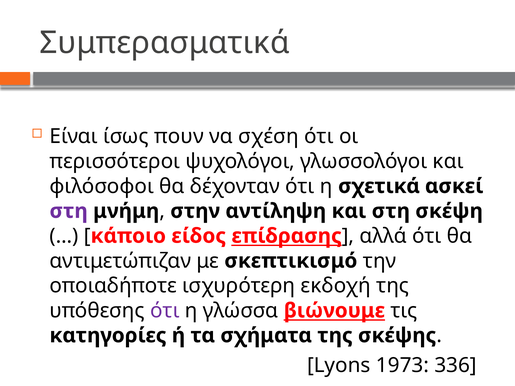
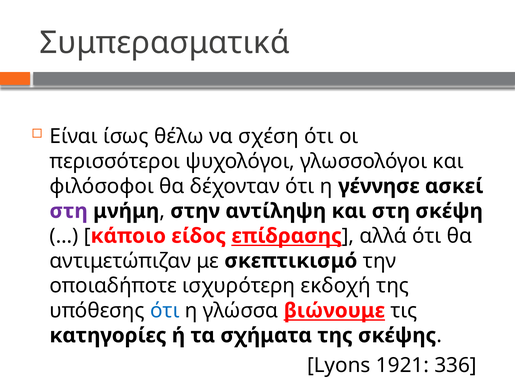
πουν: πουν -> θέλω
σχετικά: σχετικά -> γέννησε
ότι at (165, 311) colour: purple -> blue
1973: 1973 -> 1921
